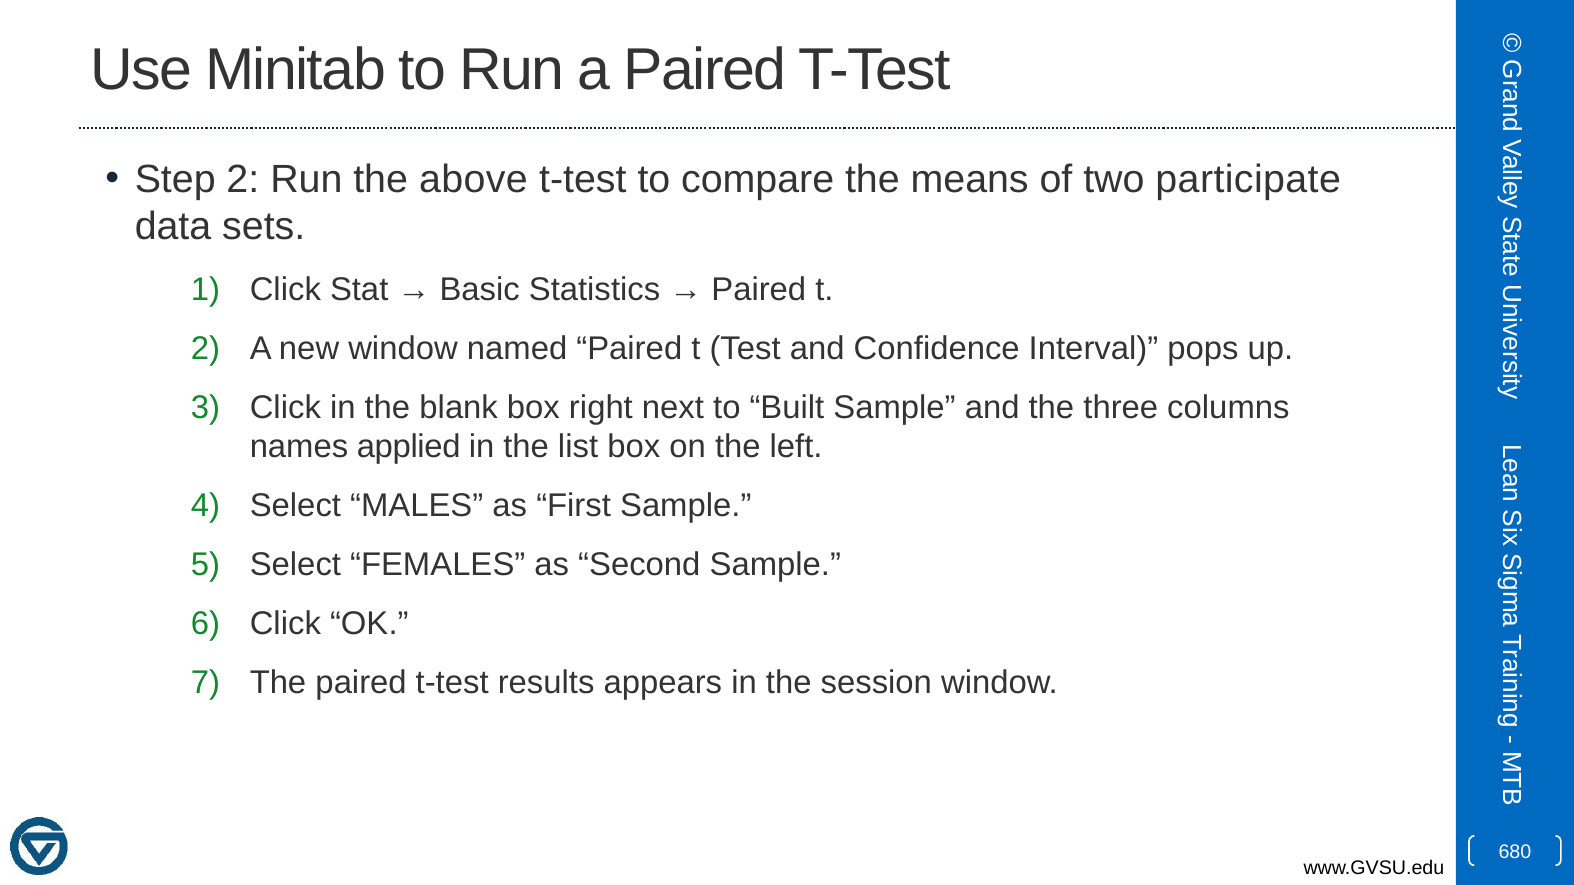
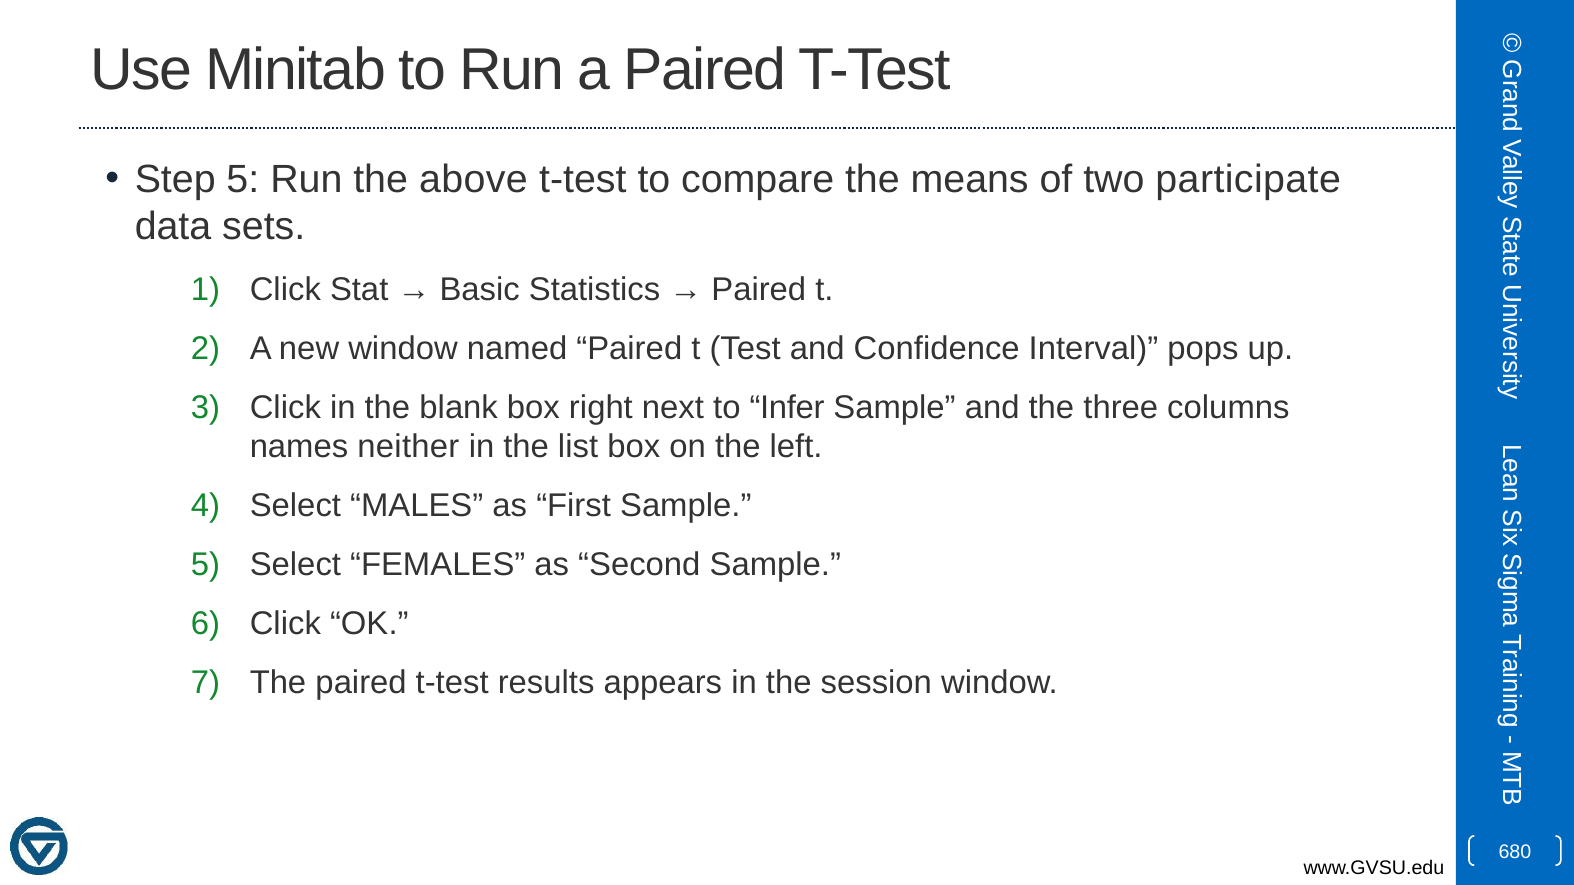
Step 2: 2 -> 5
Built: Built -> Infer
applied: applied -> neither
